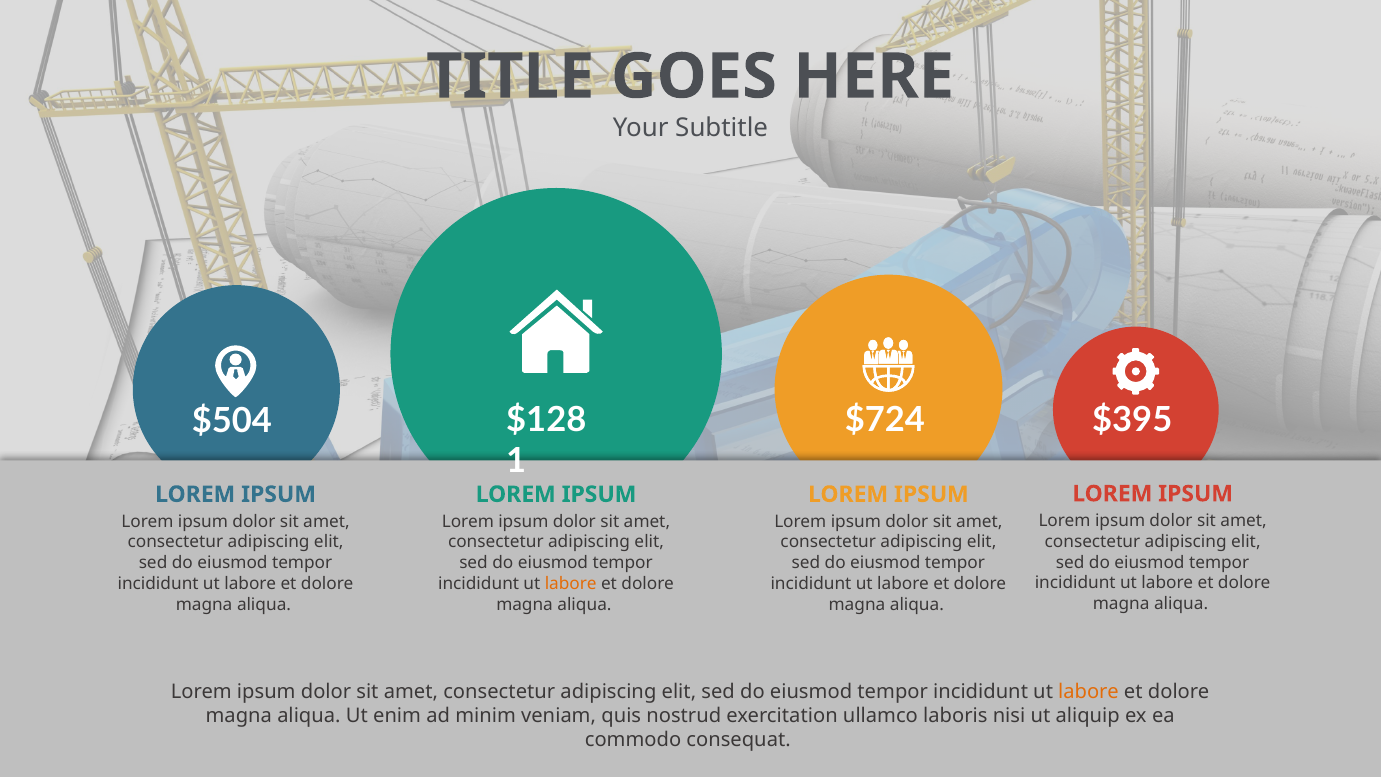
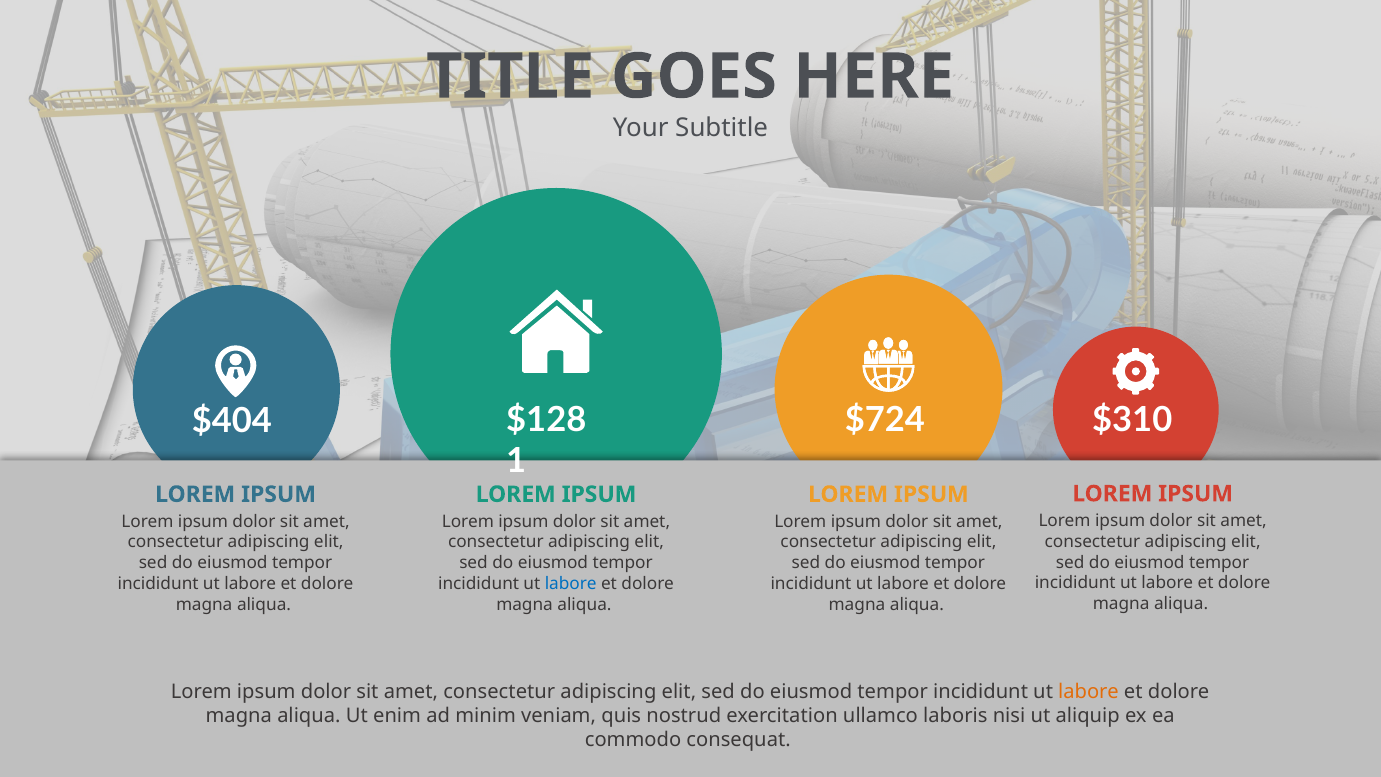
$395: $395 -> $310
$504: $504 -> $404
labore at (571, 584) colour: orange -> blue
